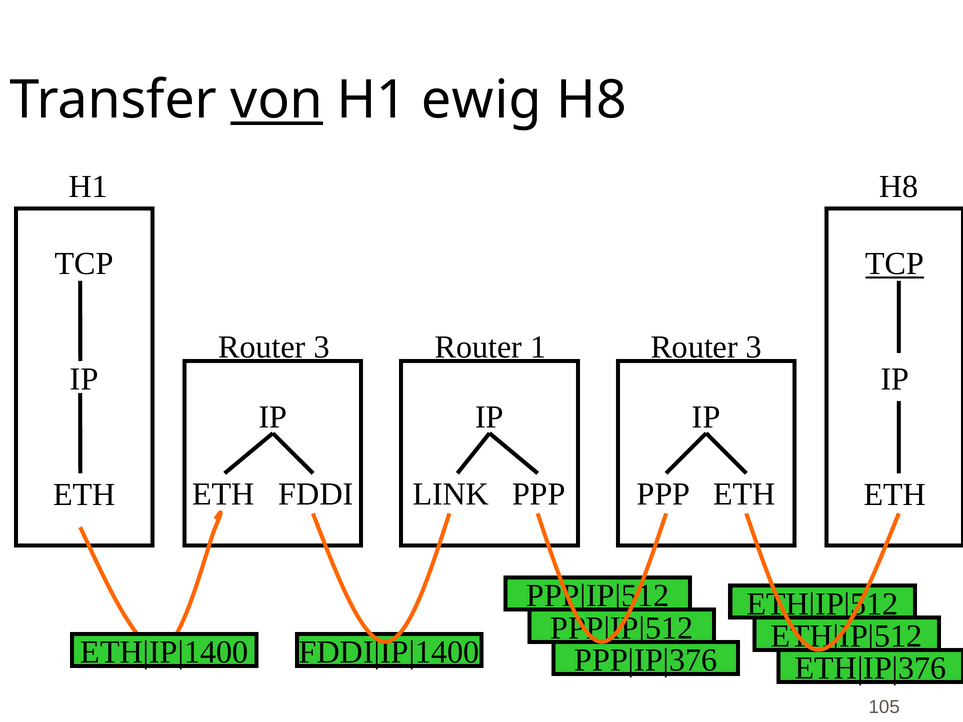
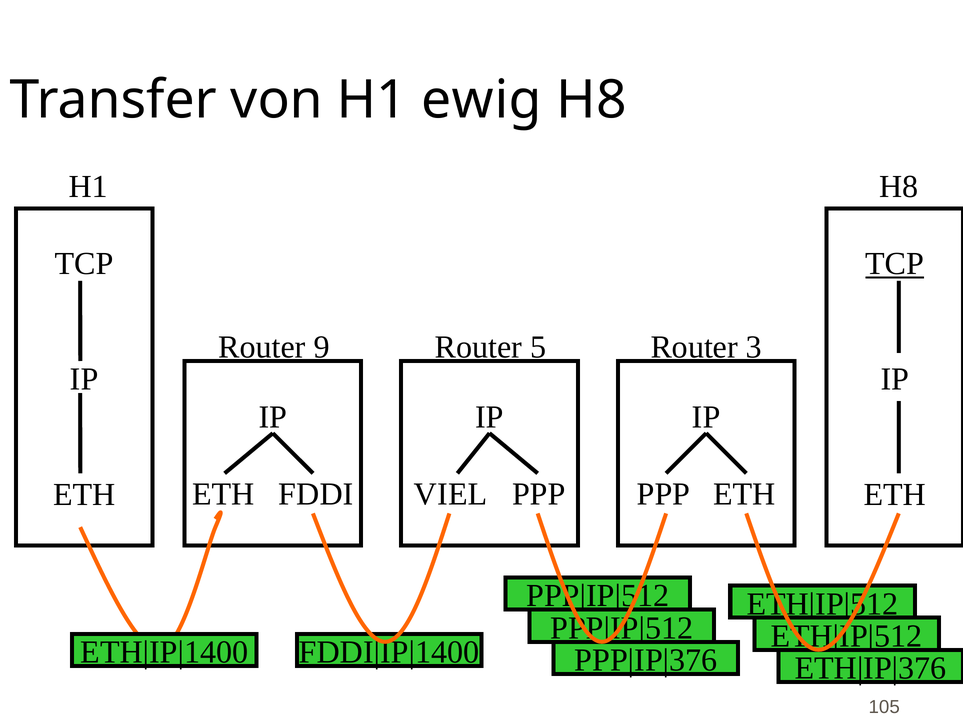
von underline: present -> none
3 at (322, 347): 3 -> 9
1: 1 -> 5
LINK: LINK -> VIEL
